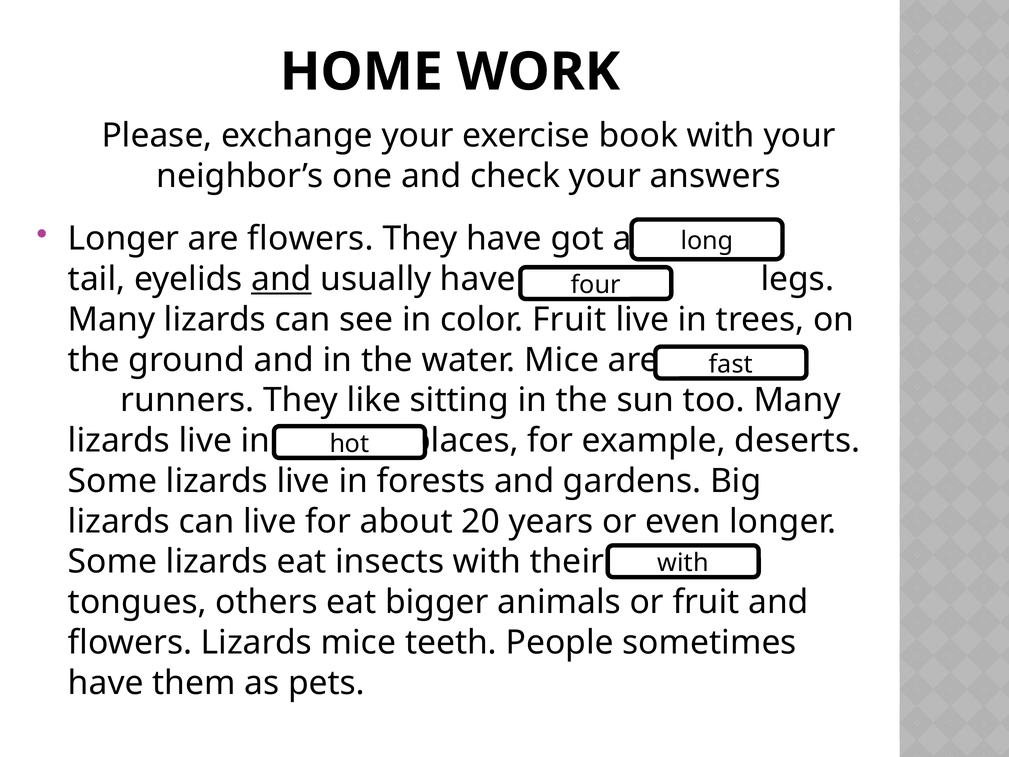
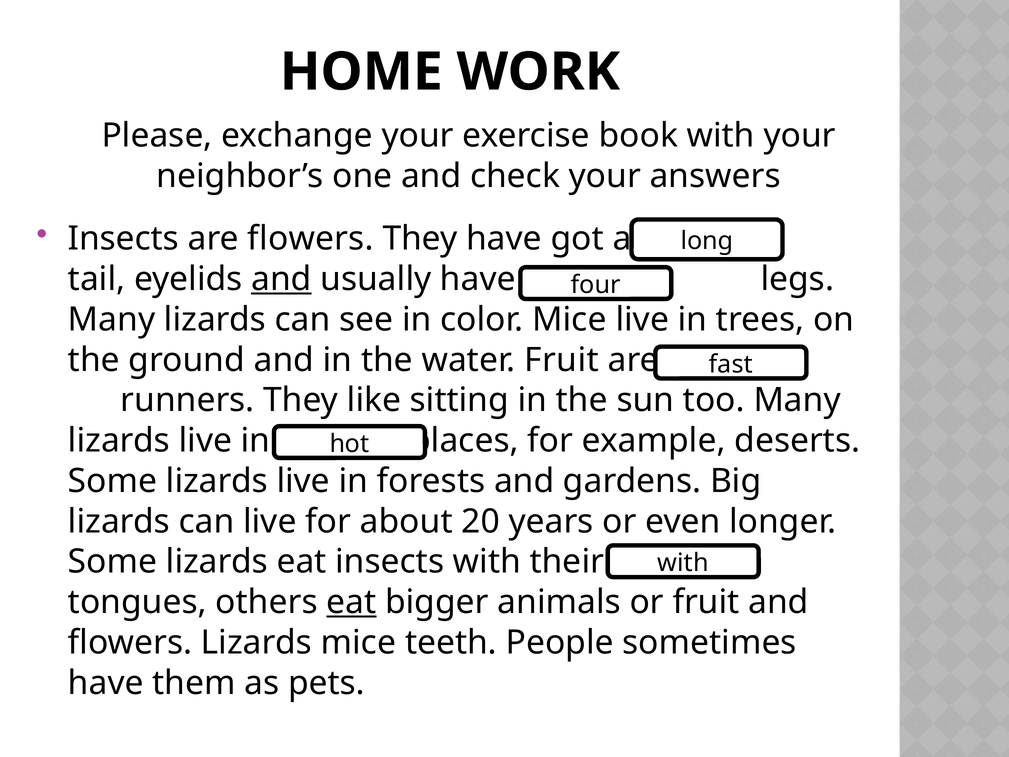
Longer at (124, 239): Longer -> Insects
color Fruit: Fruit -> Mice
water Mice: Mice -> Fruit
eat at (351, 602) underline: none -> present
